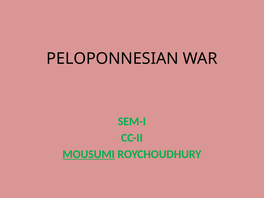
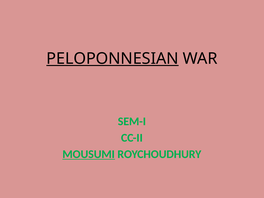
PELOPONNESIAN underline: none -> present
